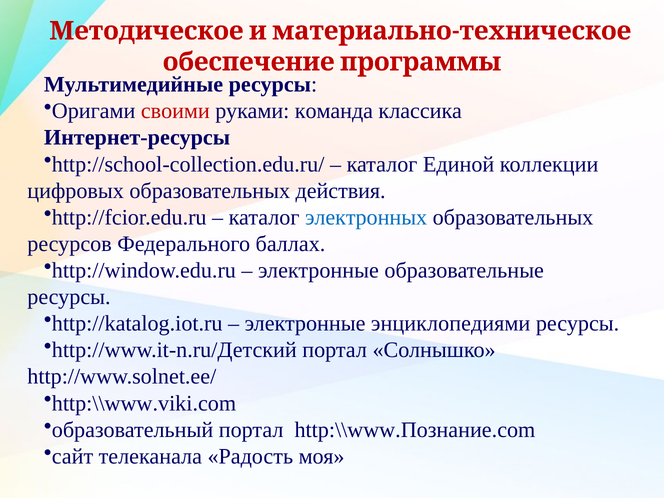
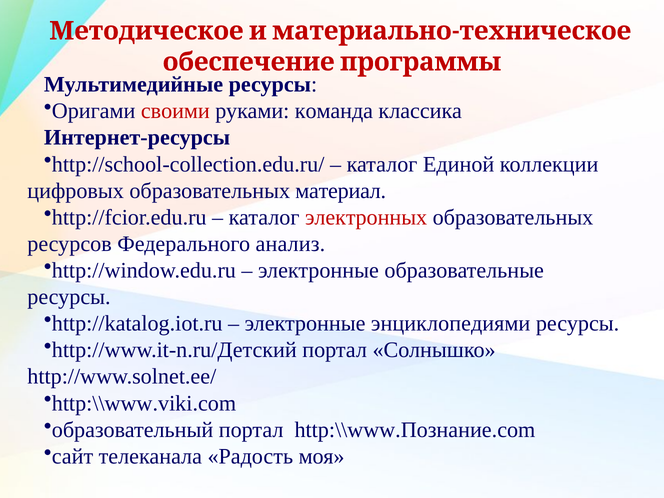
действия: действия -> материал
электронных colour: blue -> red
баллах: баллах -> анализ
